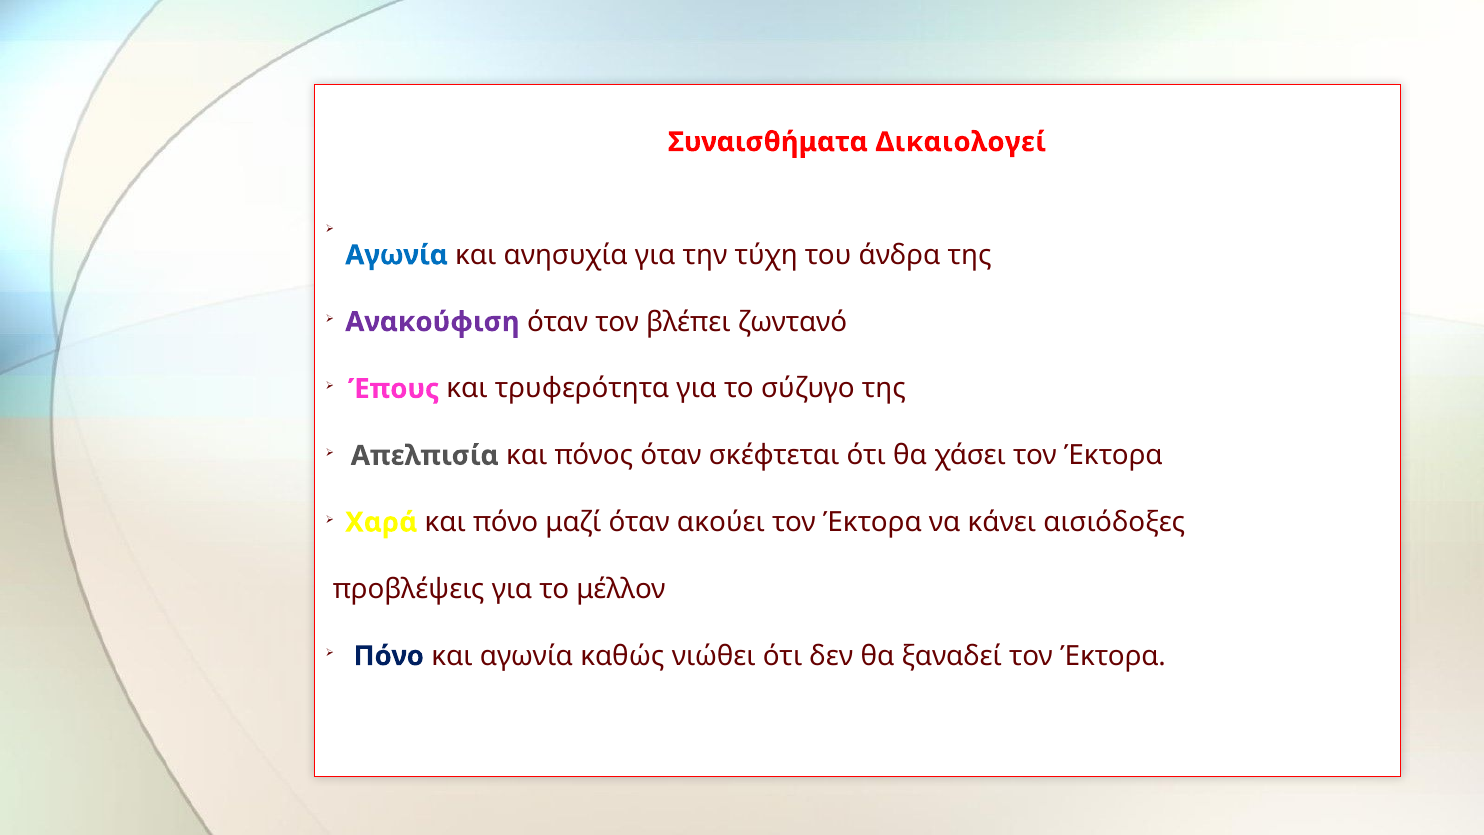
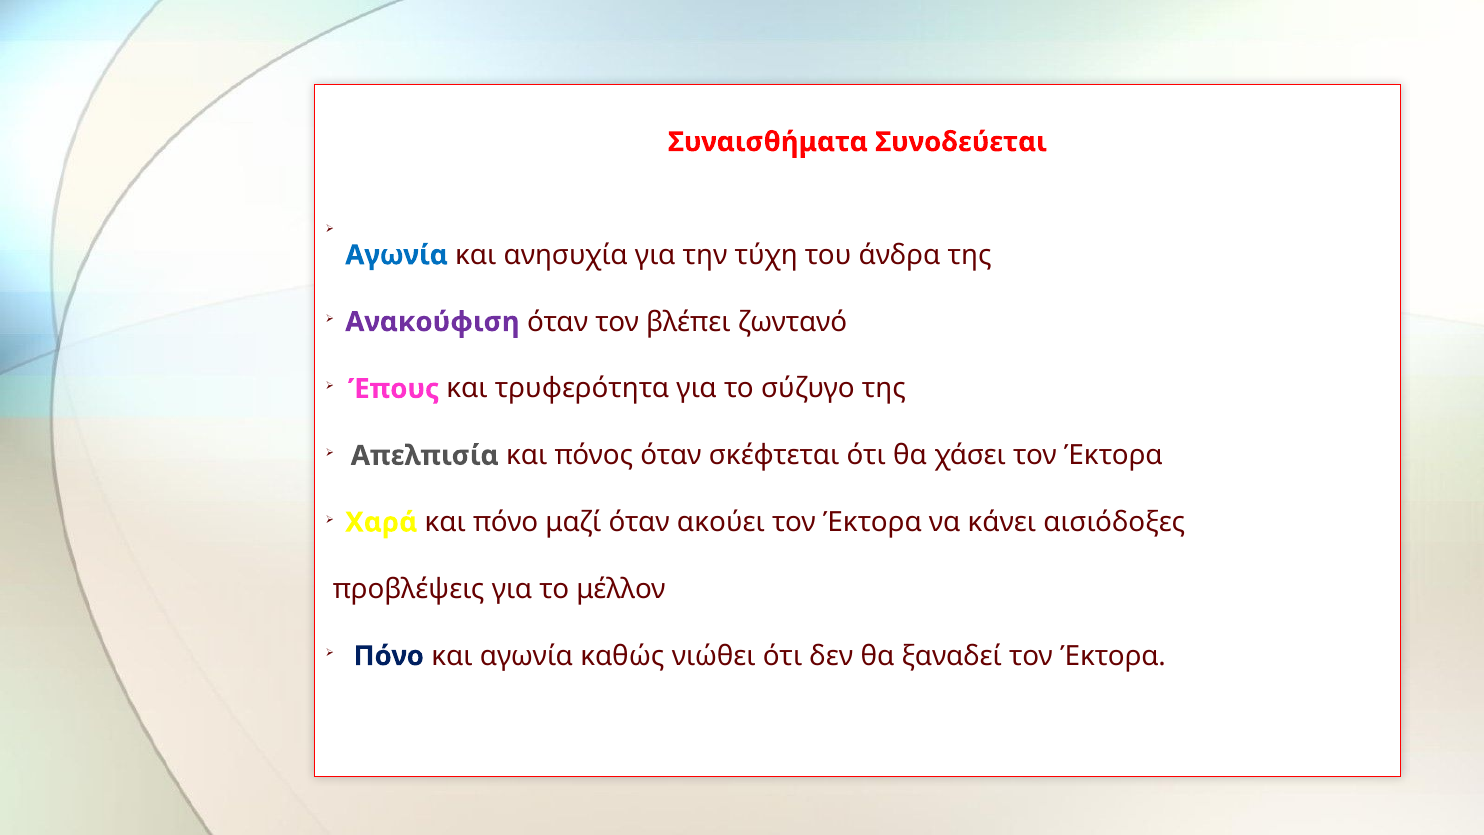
Δικαιολογεί: Δικαιολογεί -> Συνοδεύεται
